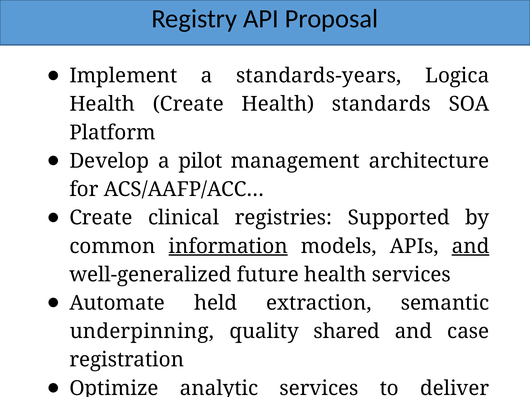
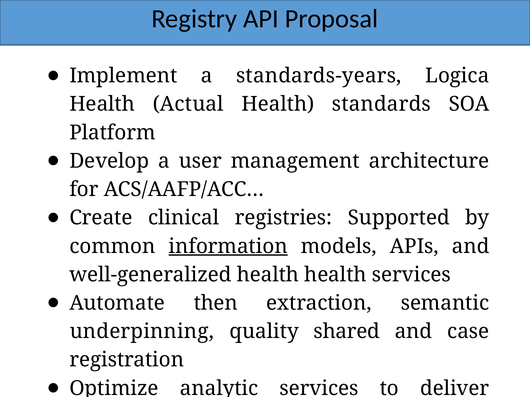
Health Create: Create -> Actual
pilot: pilot -> user
and at (471, 247) underline: present -> none
well-generalized future: future -> health
held: held -> then
